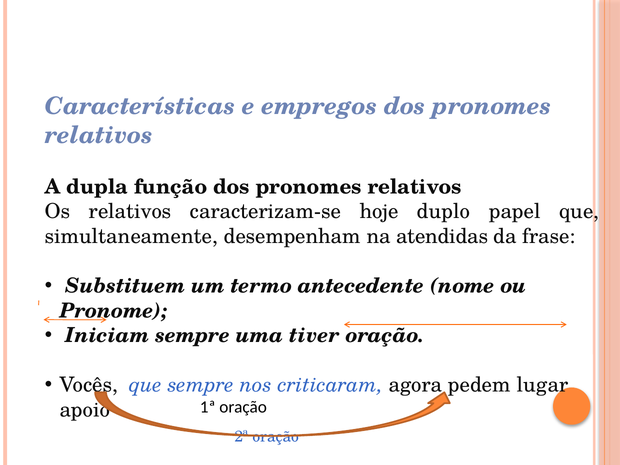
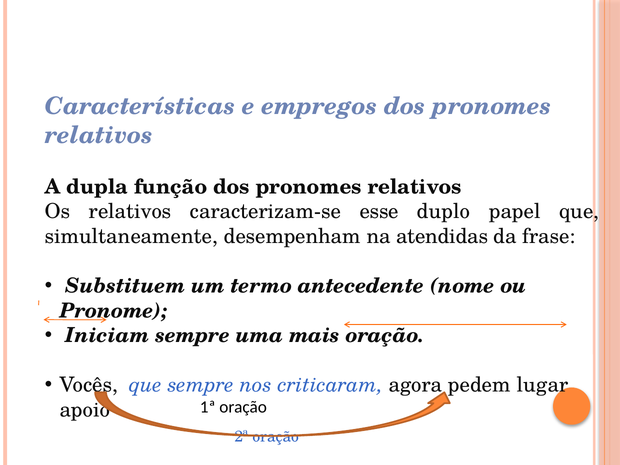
hoje: hoje -> esse
tiver: tiver -> mais
